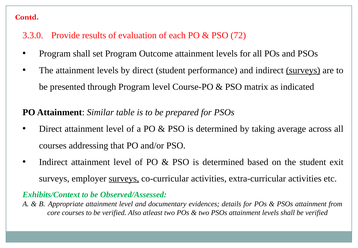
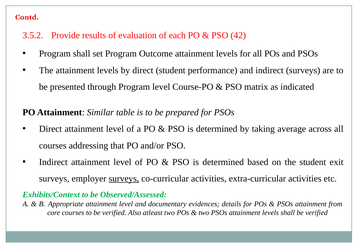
3.3.0: 3.3.0 -> 3.5.2
72: 72 -> 42
surveys at (303, 70) underline: present -> none
